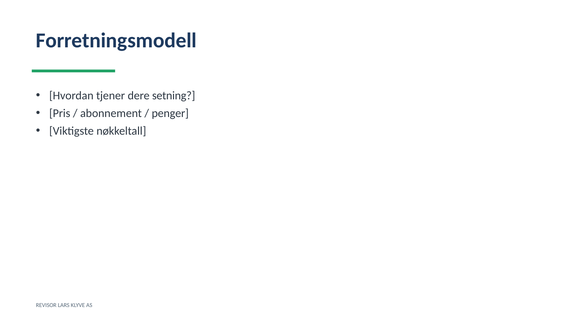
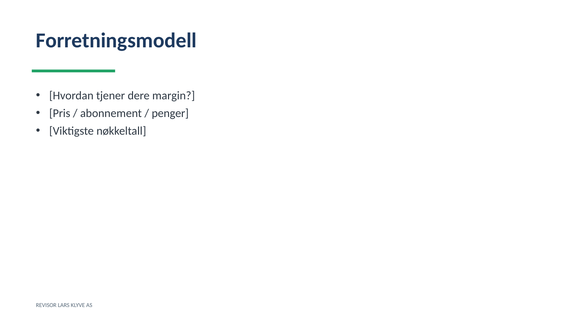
setning: setning -> margin
